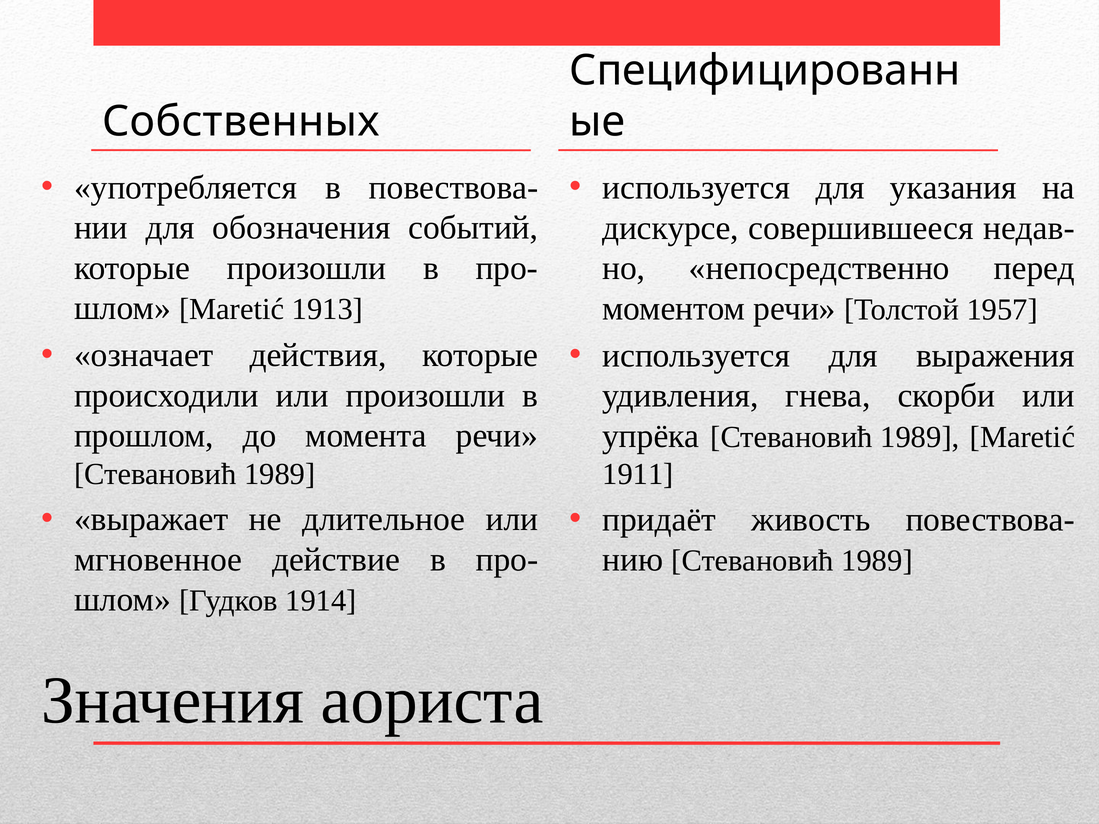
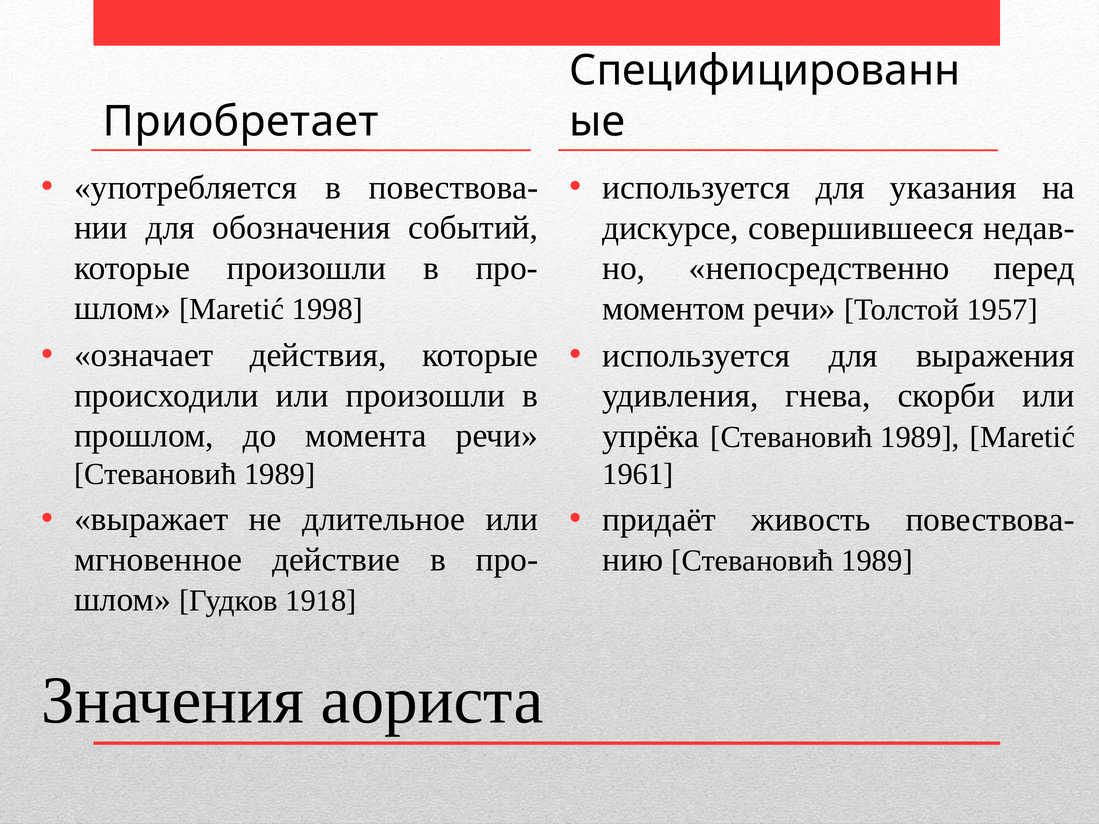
Собственных: Собственных -> Приобретает
1913: 1913 -> 1998
1911: 1911 -> 1961
1914: 1914 -> 1918
